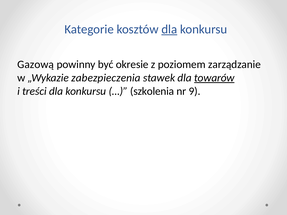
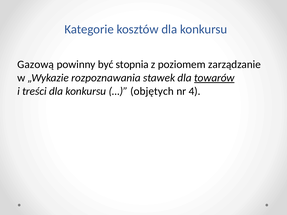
dla at (169, 29) underline: present -> none
okresie: okresie -> stopnia
zabezpieczenia: zabezpieczenia -> rozpoznawania
szkolenia: szkolenia -> objętych
9: 9 -> 4
